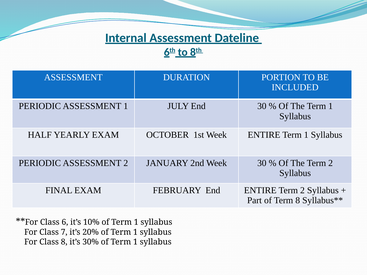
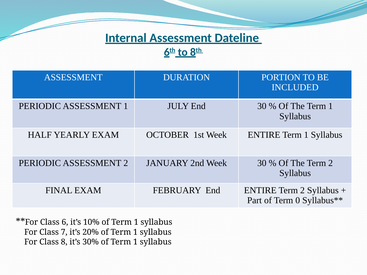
Term 8: 8 -> 0
